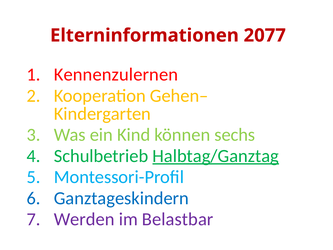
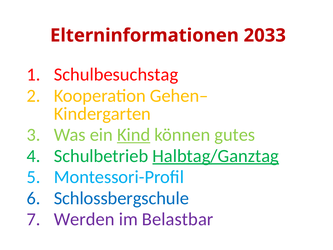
2077: 2077 -> 2033
Kennenzulernen: Kennenzulernen -> Schulbesuchstag
Kind underline: none -> present
sechs: sechs -> gutes
Ganztageskindern: Ganztageskindern -> Schlossbergschule
